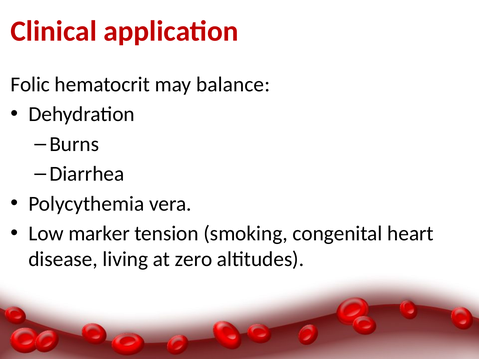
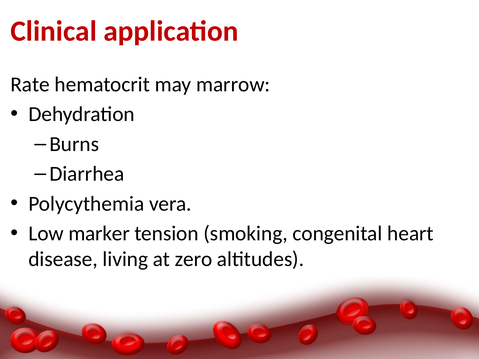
Folic: Folic -> Rate
balance: balance -> marrow
